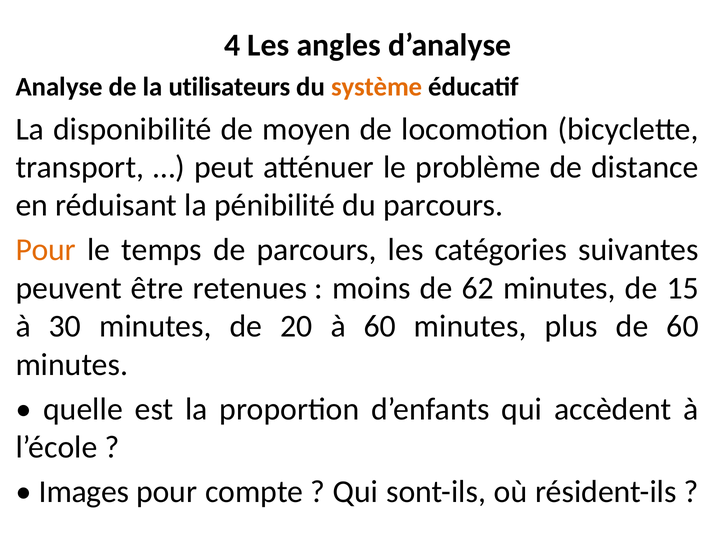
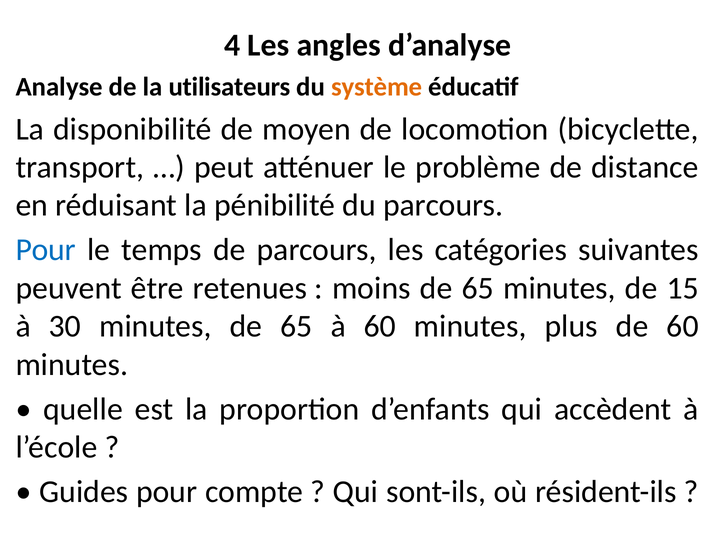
Pour at (46, 250) colour: orange -> blue
moins de 62: 62 -> 65
minutes de 20: 20 -> 65
Images: Images -> Guides
